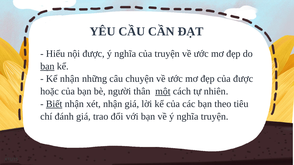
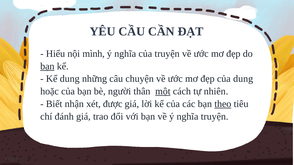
nội được: được -> mình
Kể nhận: nhận -> dung
của được: được -> dung
Biết underline: present -> none
xét nhận: nhận -> được
theo underline: none -> present
